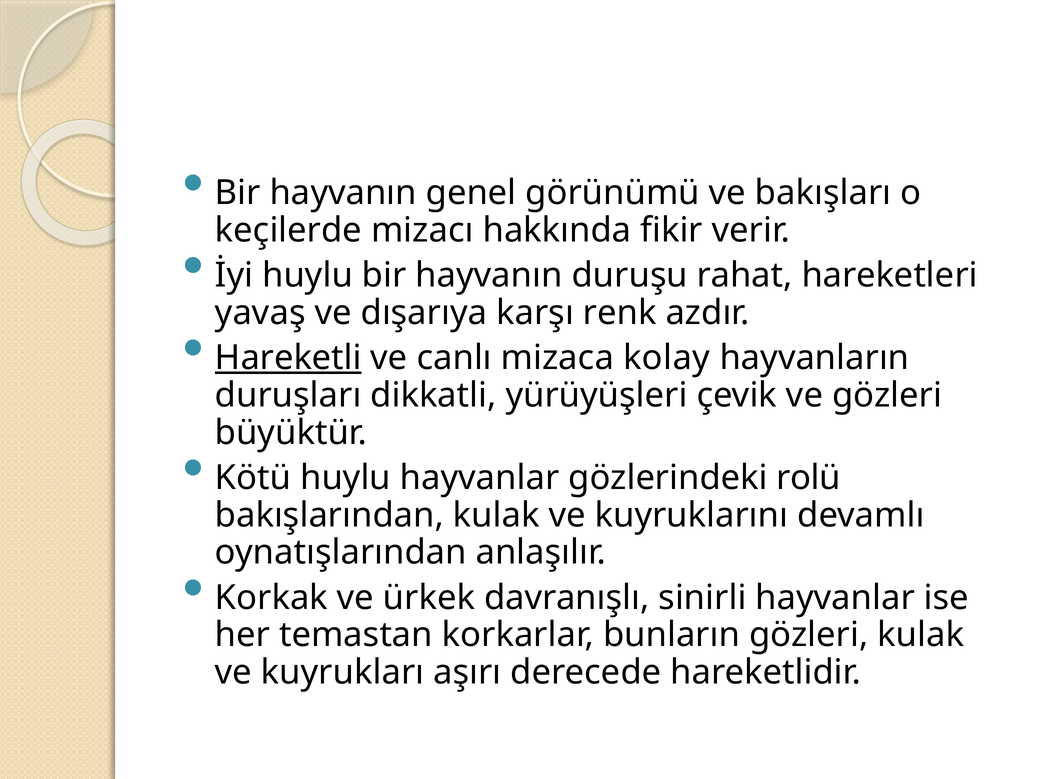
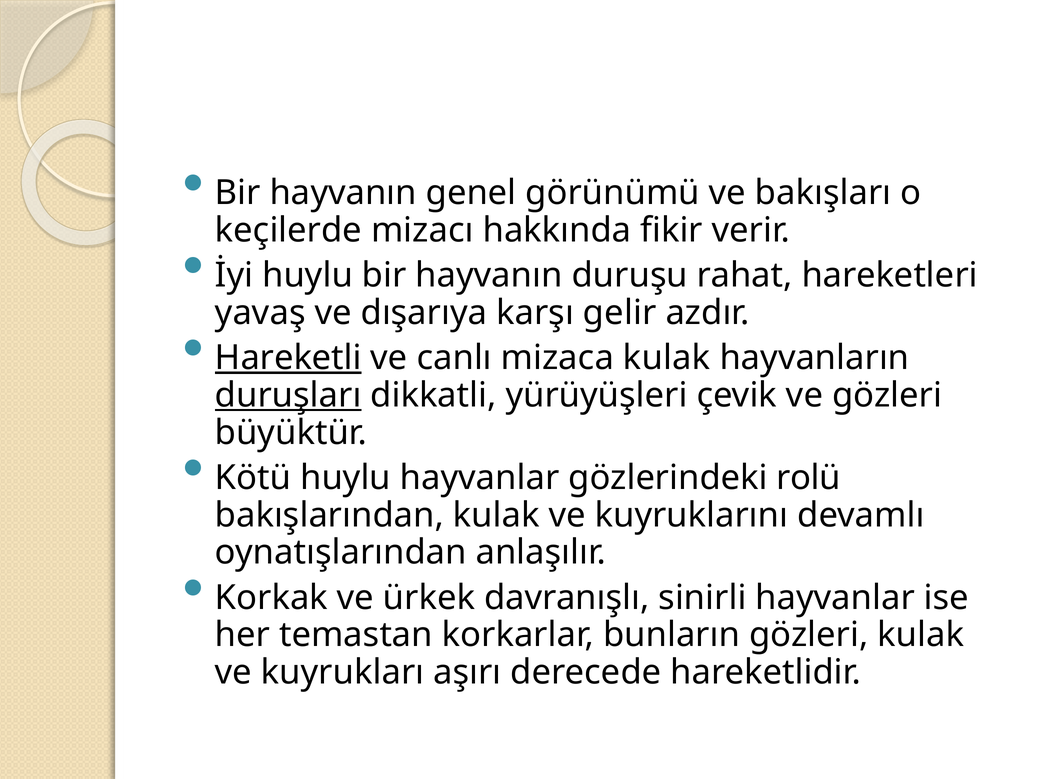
renk: renk -> gelir
mizaca kolay: kolay -> kulak
duruşları underline: none -> present
